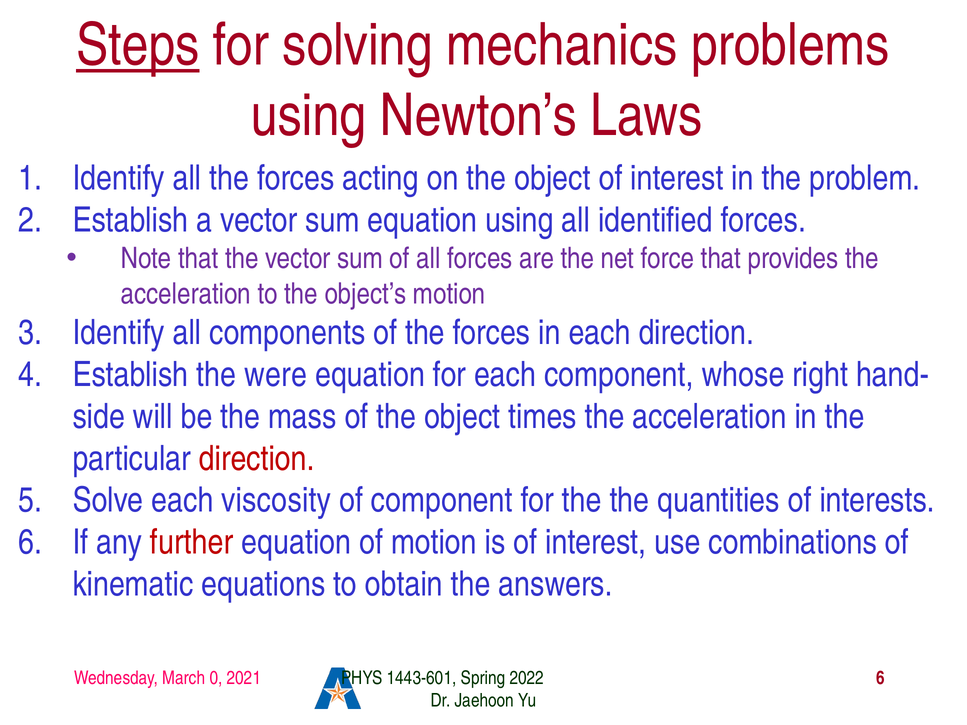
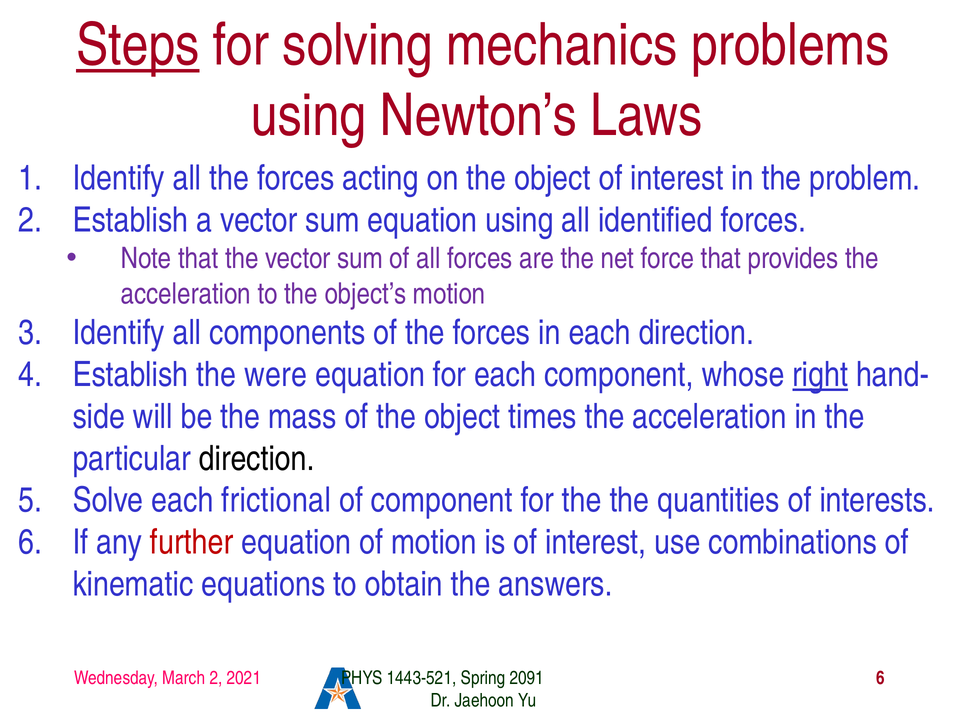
right underline: none -> present
direction at (257, 459) colour: red -> black
viscosity: viscosity -> frictional
March 0: 0 -> 2
1443-601: 1443-601 -> 1443-521
2022: 2022 -> 2091
